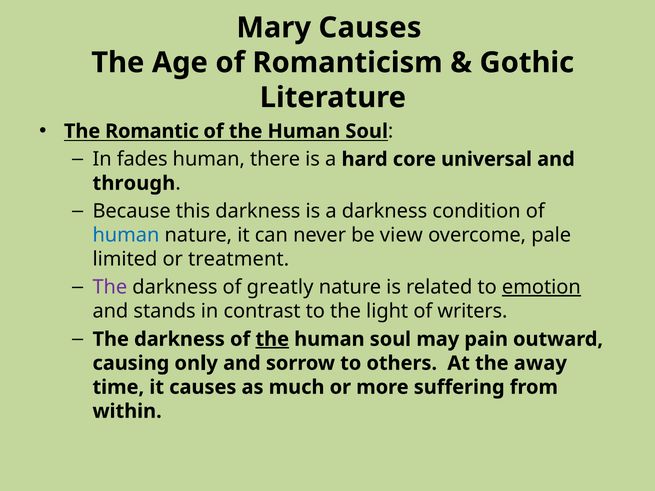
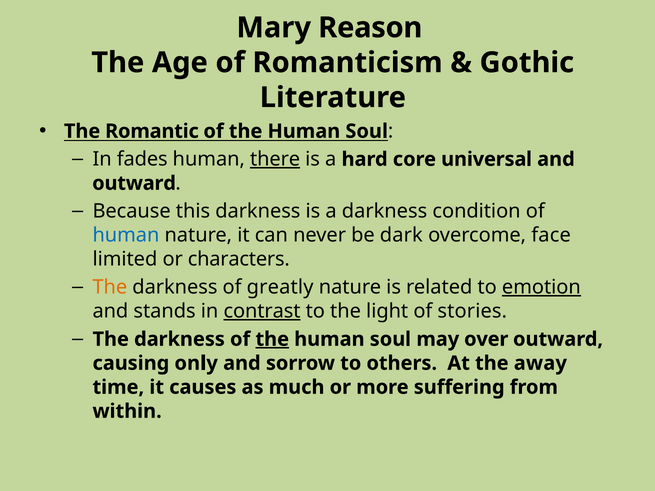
Mary Causes: Causes -> Reason
there underline: none -> present
through at (134, 183): through -> outward
view: view -> dark
pale: pale -> face
treatment: treatment -> characters
The at (110, 287) colour: purple -> orange
contrast underline: none -> present
writers: writers -> stories
pain: pain -> over
